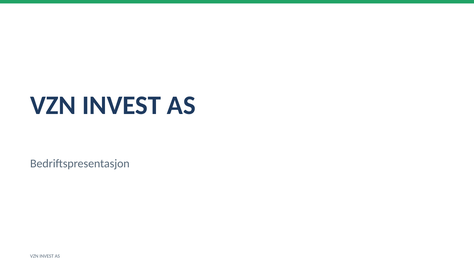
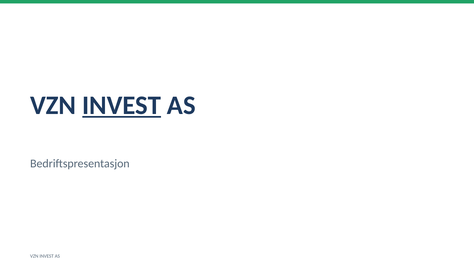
INVEST at (122, 105) underline: none -> present
